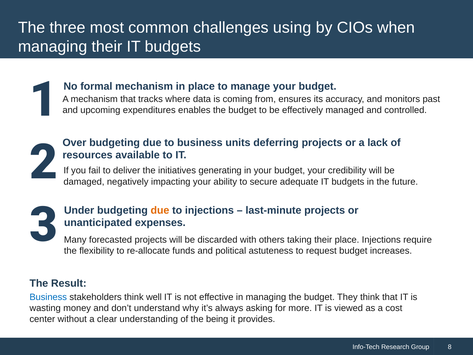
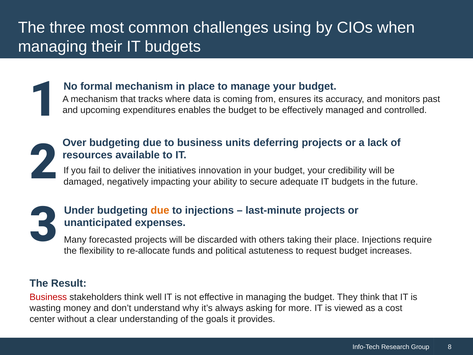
generating: generating -> innovation
Business at (48, 297) colour: blue -> red
being: being -> goals
